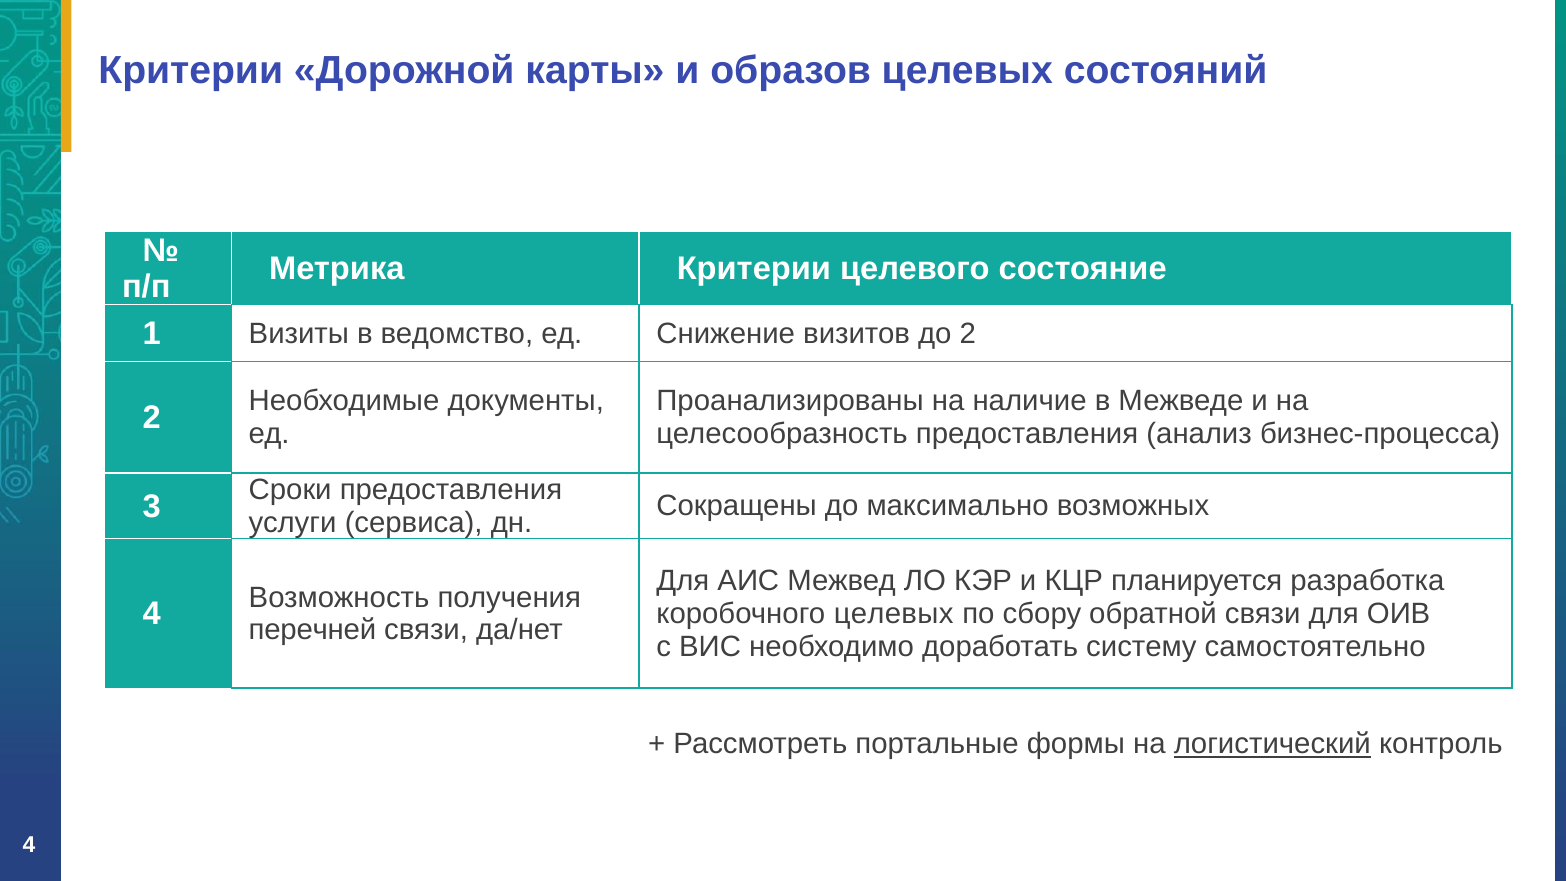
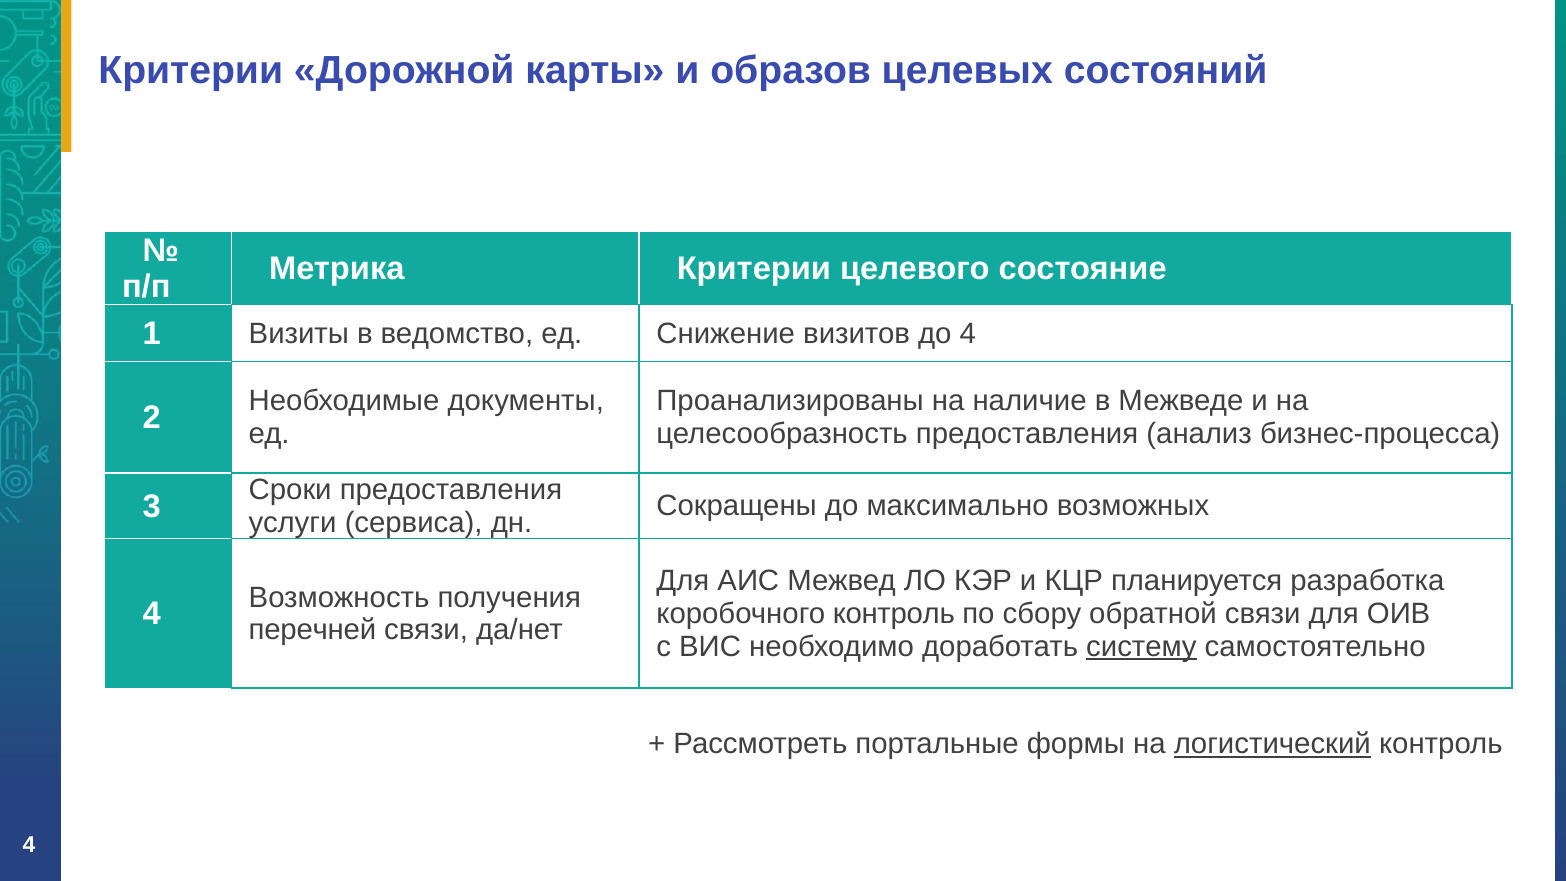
до 2: 2 -> 4
коробочного целевых: целевых -> контроль
систему underline: none -> present
